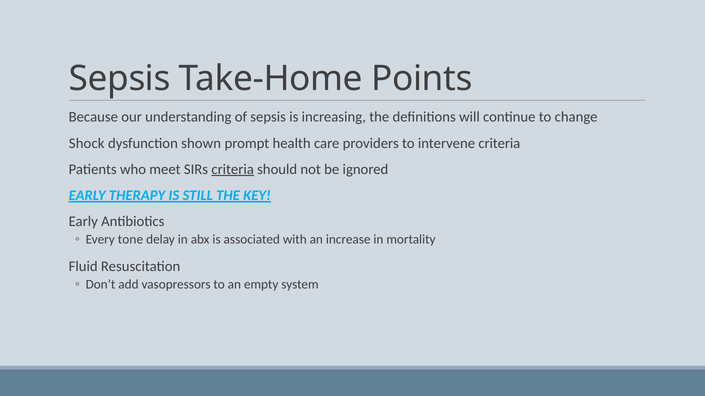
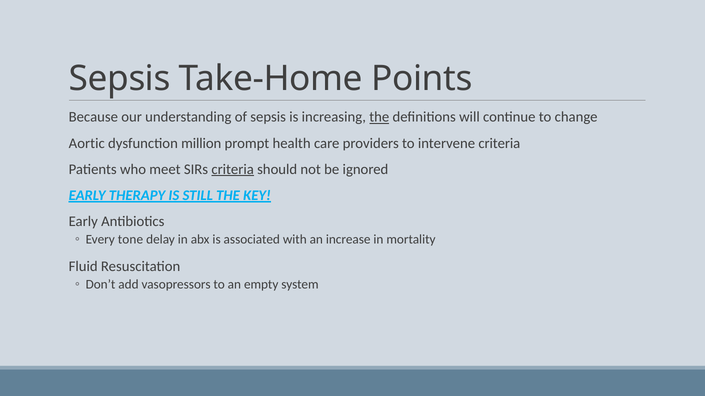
the at (379, 117) underline: none -> present
Shock: Shock -> Aortic
shown: shown -> million
